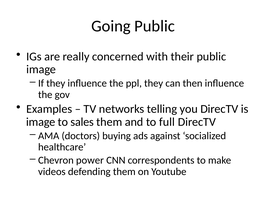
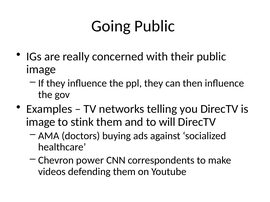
sales: sales -> stink
full: full -> will
